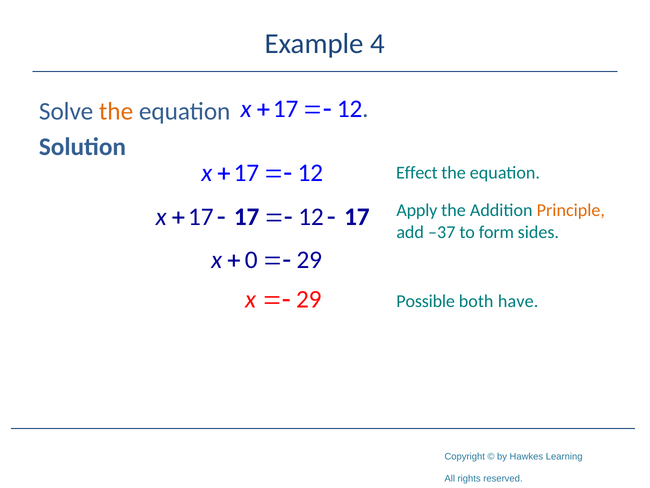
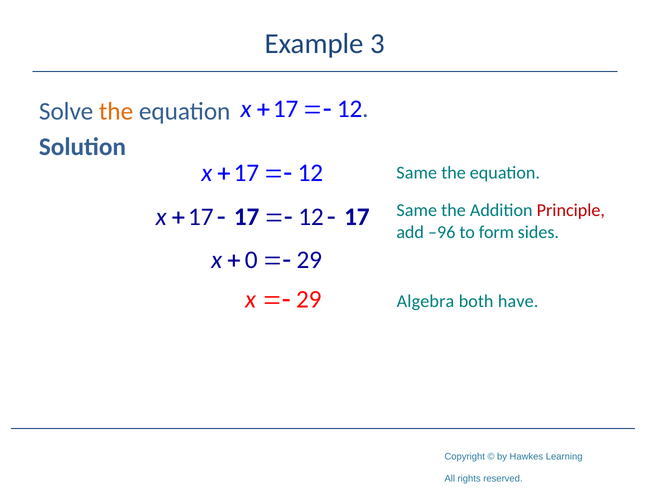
4: 4 -> 3
Effect at (417, 172): Effect -> Same
Apply at (417, 210): Apply -> Same
Principle colour: orange -> red
–37: –37 -> –96
Possible: Possible -> Algebra
